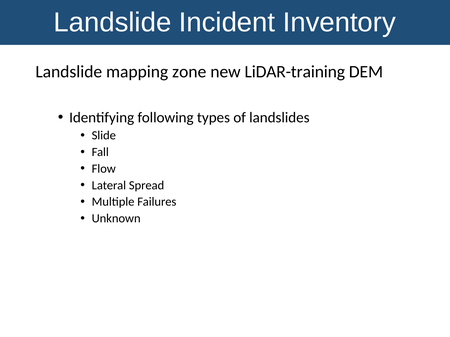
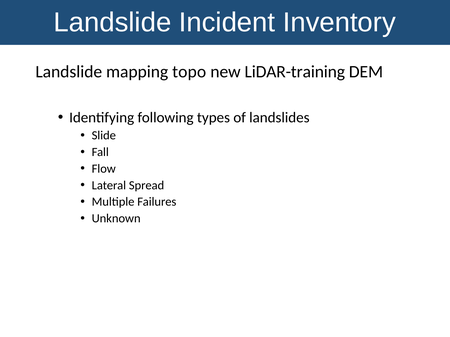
zone: zone -> topo
